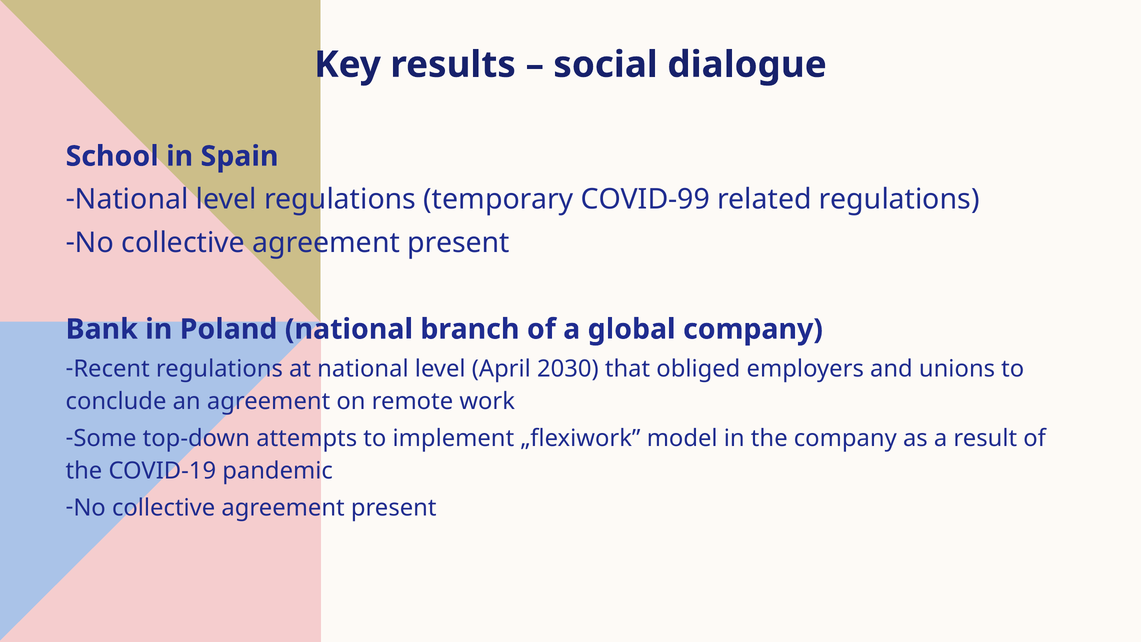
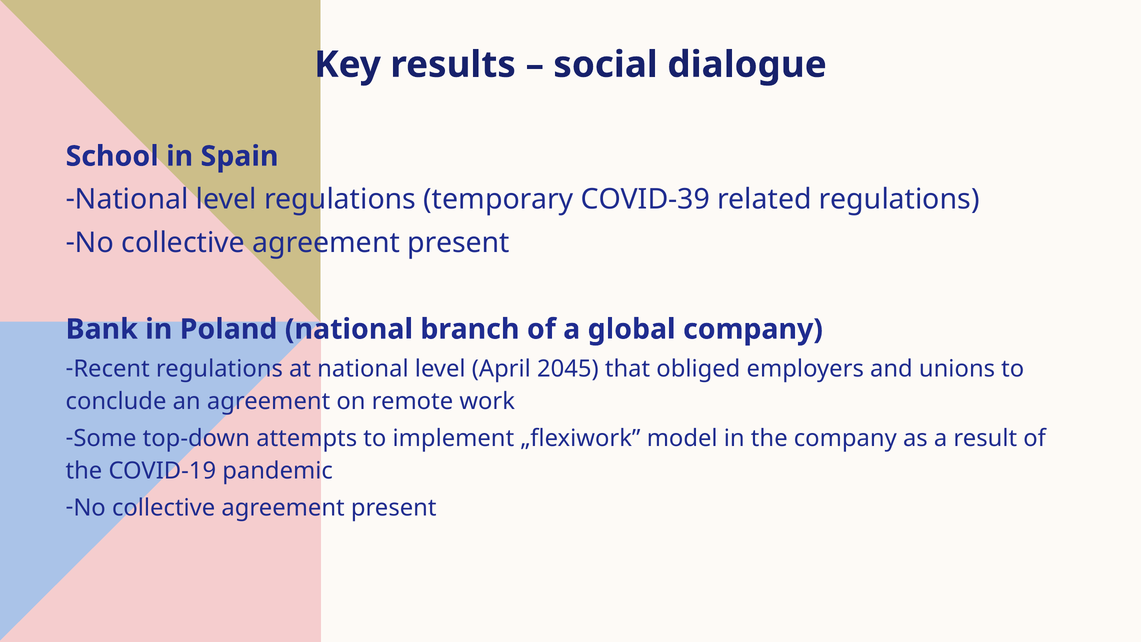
COVID-99: COVID-99 -> COVID-39
2030: 2030 -> 2045
